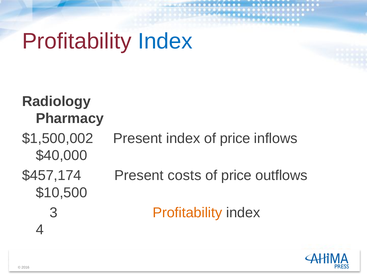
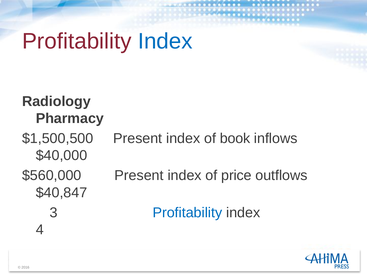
$1,500,002: $1,500,002 -> $1,500,500
price at (235, 139): price -> book
$457,174: $457,174 -> $560,000
costs at (184, 176): costs -> index
$10,500: $10,500 -> $40,847
Profitability at (187, 213) colour: orange -> blue
